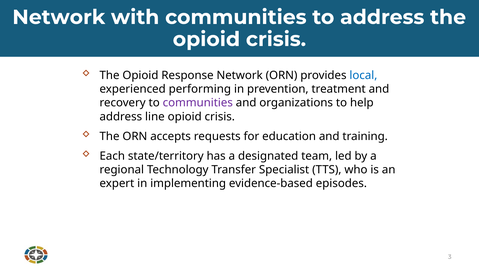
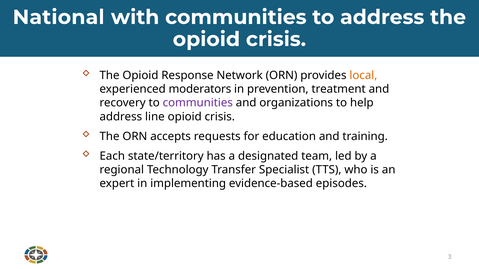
Network at (59, 17): Network -> National
local colour: blue -> orange
performing: performing -> moderators
